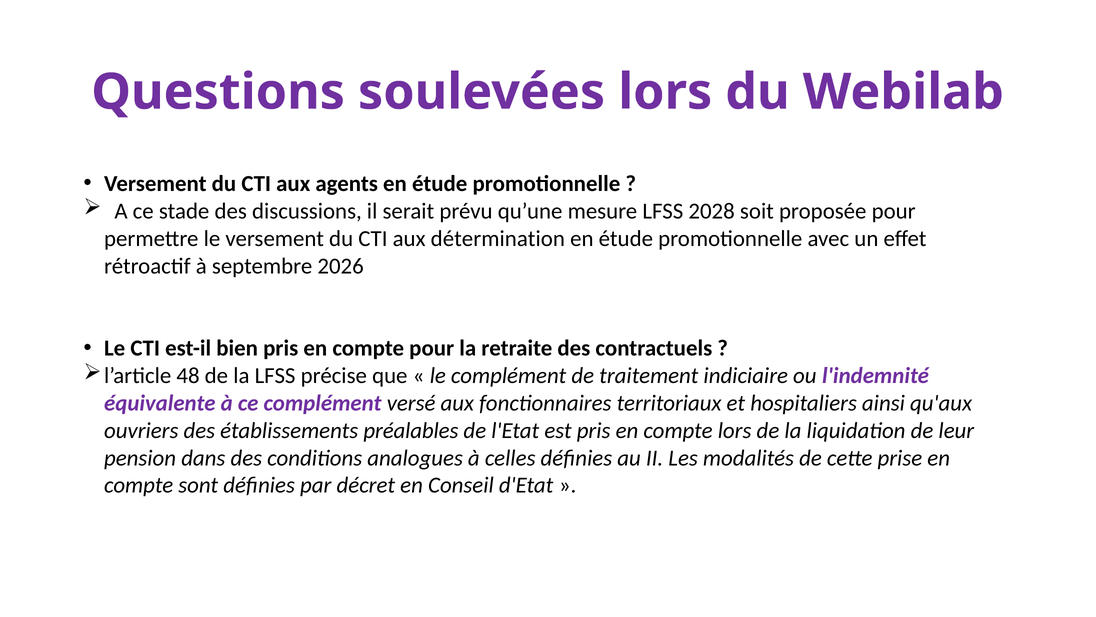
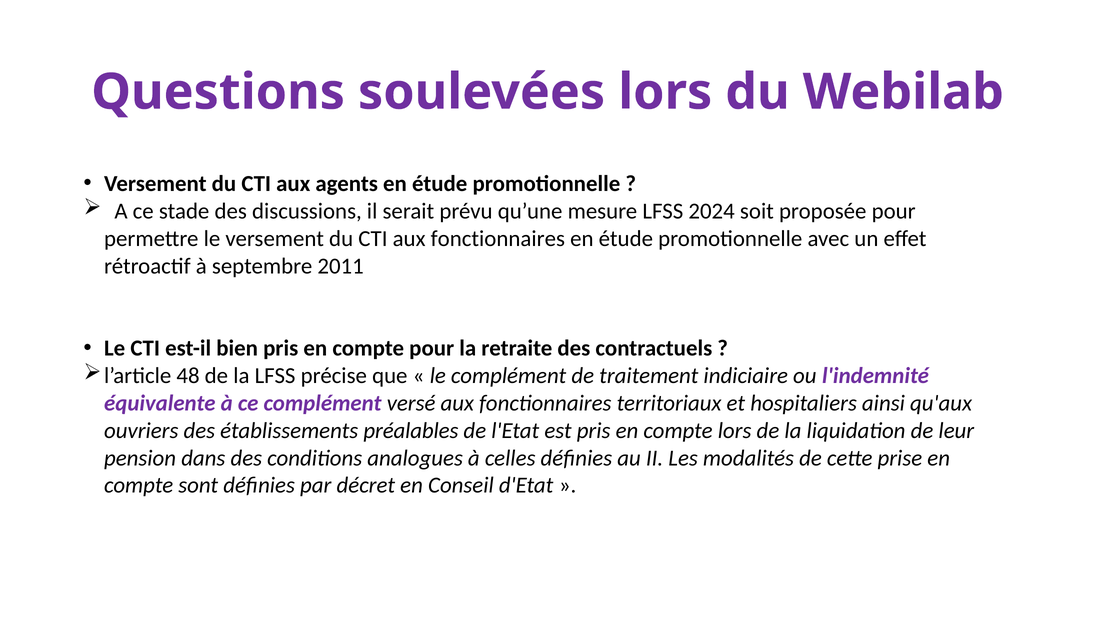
2028: 2028 -> 2024
CTI aux détermination: détermination -> fonctionnaires
2026: 2026 -> 2011
